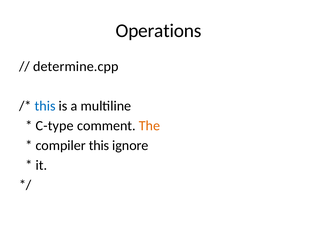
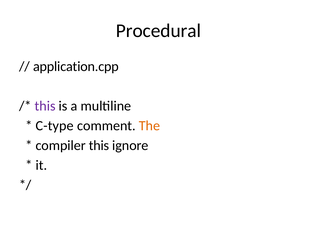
Operations: Operations -> Procedural
determine.cpp: determine.cpp -> application.cpp
this at (45, 106) colour: blue -> purple
